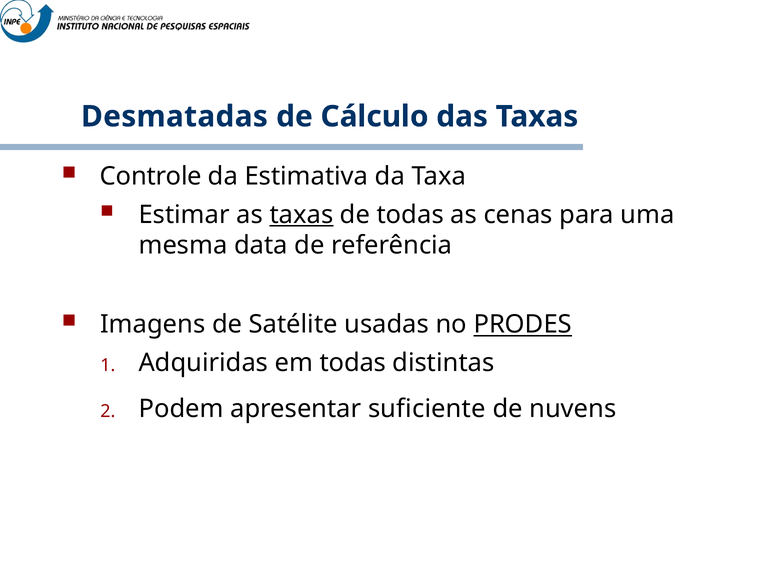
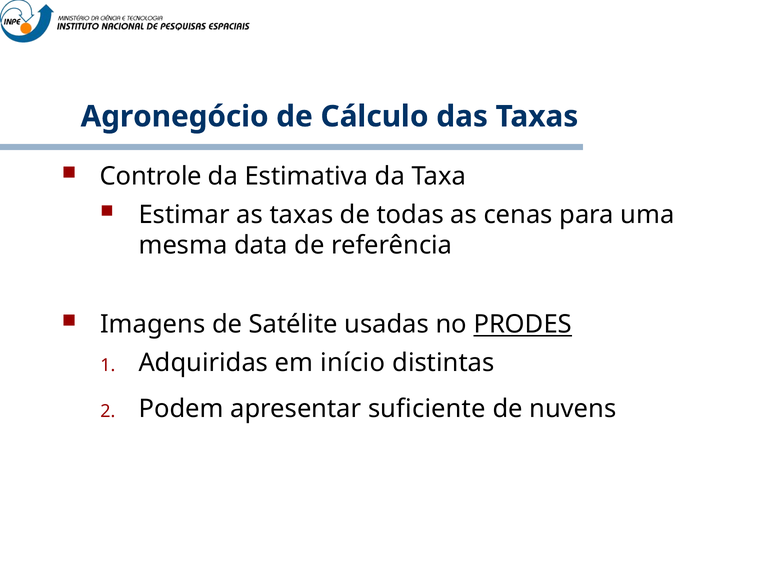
Desmatadas: Desmatadas -> Agronegócio
taxas at (301, 215) underline: present -> none
em todas: todas -> início
